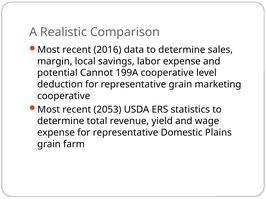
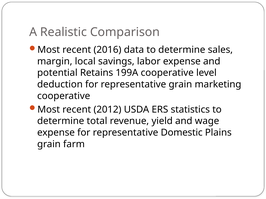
Cannot: Cannot -> Retains
2053: 2053 -> 2012
